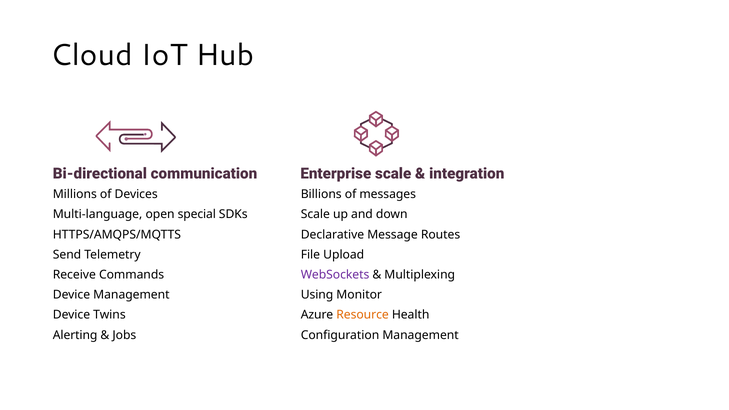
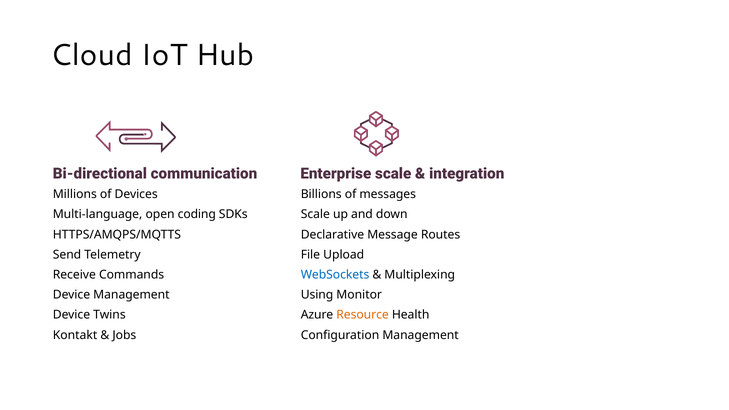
special: special -> coding
WebSockets colour: purple -> blue
Alerting: Alerting -> Kontakt
